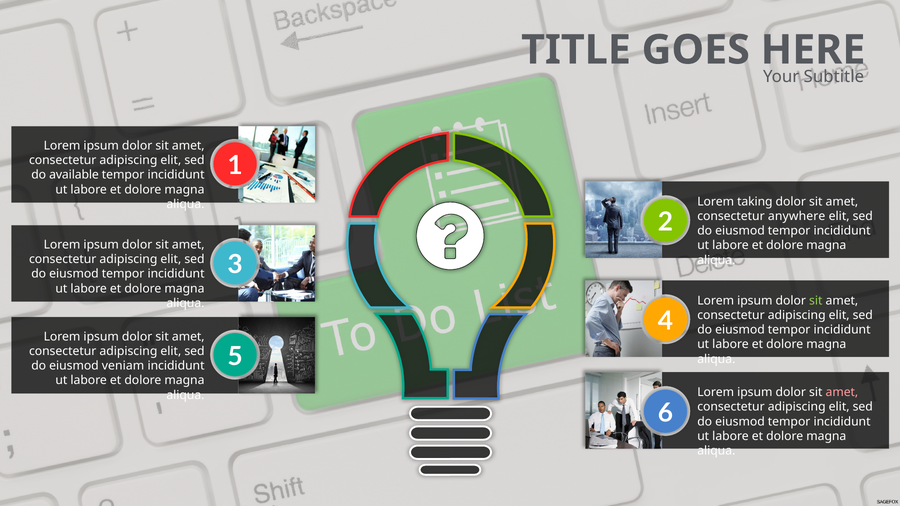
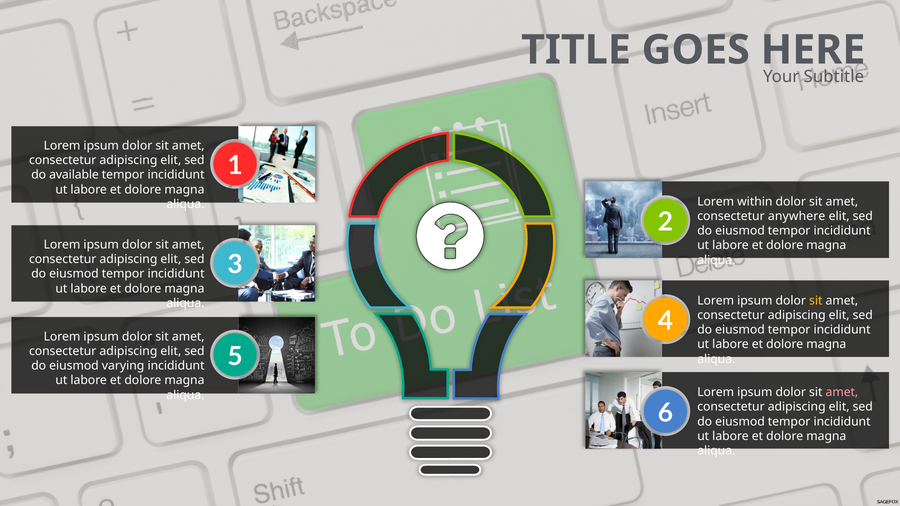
taking: taking -> within
sit at (816, 301) colour: light green -> yellow
veniam: veniam -> varying
